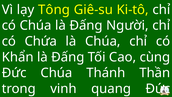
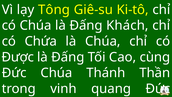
Người: Người -> Khách
Khẩn: Khẩn -> Được
